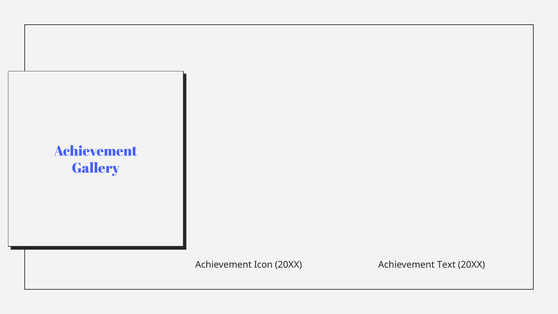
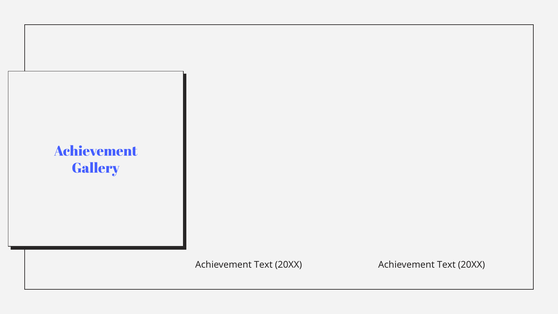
Icon at (263, 265): Icon -> Text
